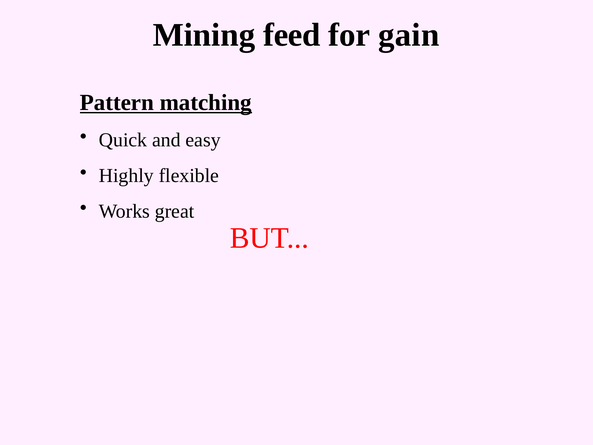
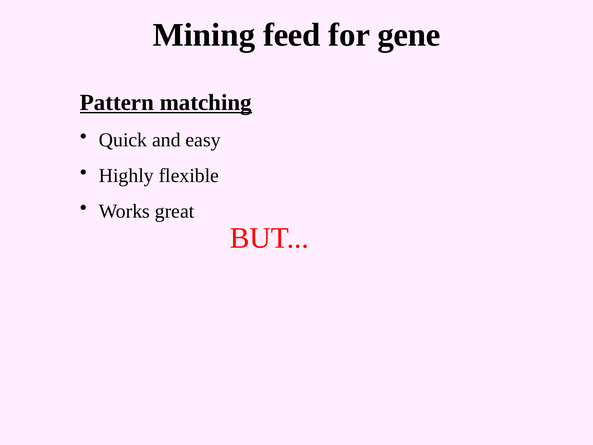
gain: gain -> gene
